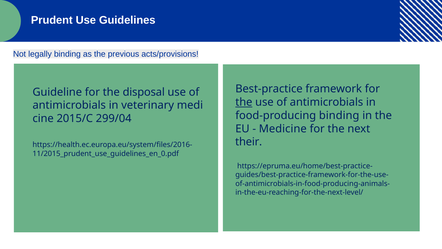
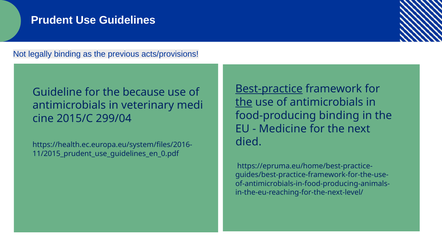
Best-practice underline: none -> present
disposal: disposal -> because
their: their -> died
